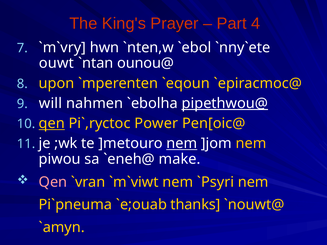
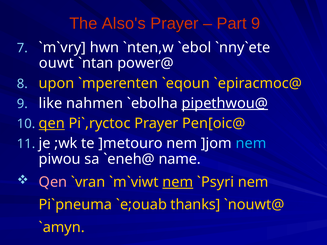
King's: King's -> Also's
Part 4: 4 -> 9
ounou@: ounou@ -> power@
will: will -> like
Power at (156, 123): Power -> Prayer
nem at (182, 144) underline: present -> none
nem at (251, 144) colour: yellow -> light blue
make: make -> name
nem at (178, 182) underline: none -> present
